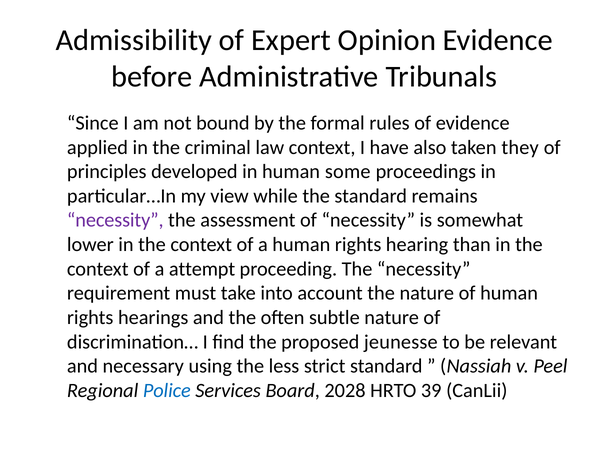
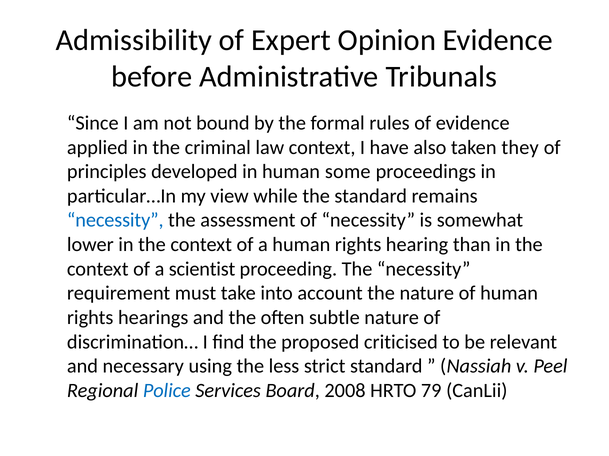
necessity at (115, 221) colour: purple -> blue
attempt: attempt -> scientist
jeunesse: jeunesse -> criticised
2028: 2028 -> 2008
39: 39 -> 79
